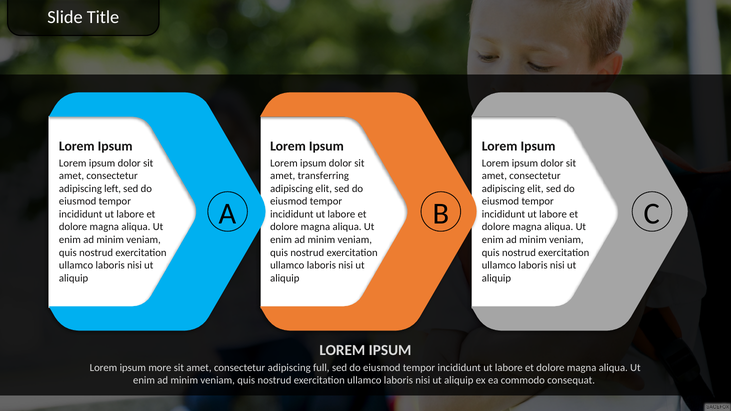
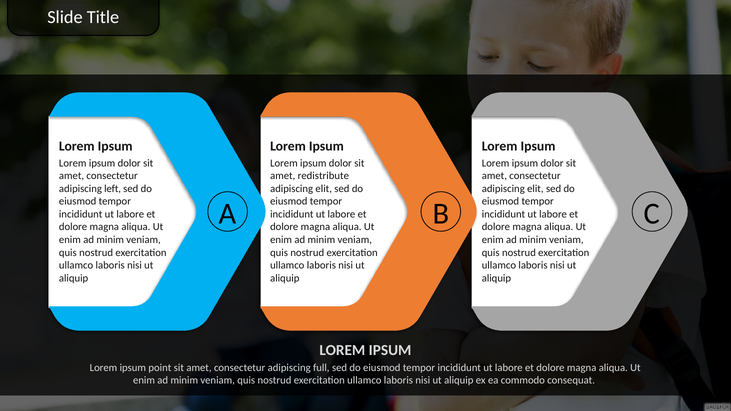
transferring: transferring -> redistribute
more: more -> point
